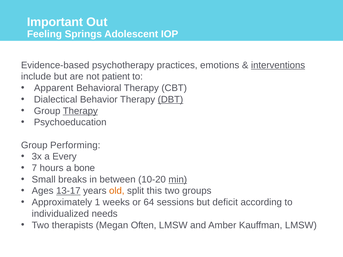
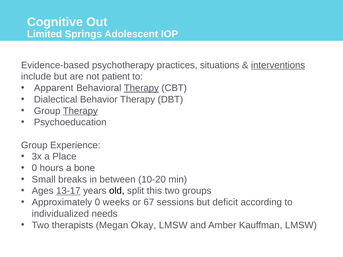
Important: Important -> Cognitive
Feeling: Feeling -> Limited
emotions: emotions -> situations
Therapy at (141, 88) underline: none -> present
DBT underline: present -> none
Performing: Performing -> Experience
Every: Every -> Place
7 at (34, 168): 7 -> 0
min underline: present -> none
old colour: orange -> black
Approximately 1: 1 -> 0
64: 64 -> 67
Often: Often -> Okay
